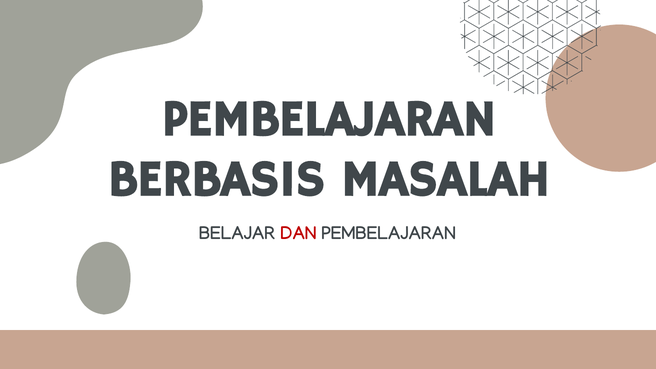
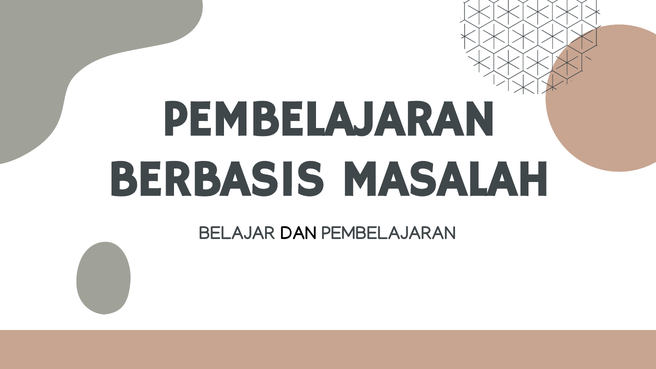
DAN colour: red -> black
